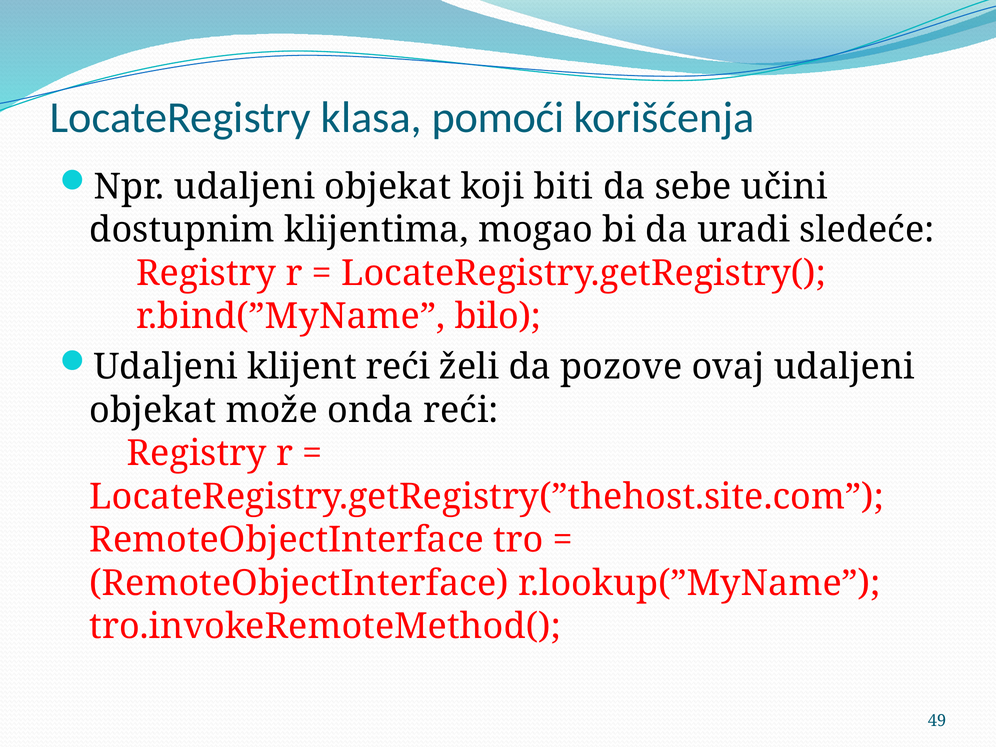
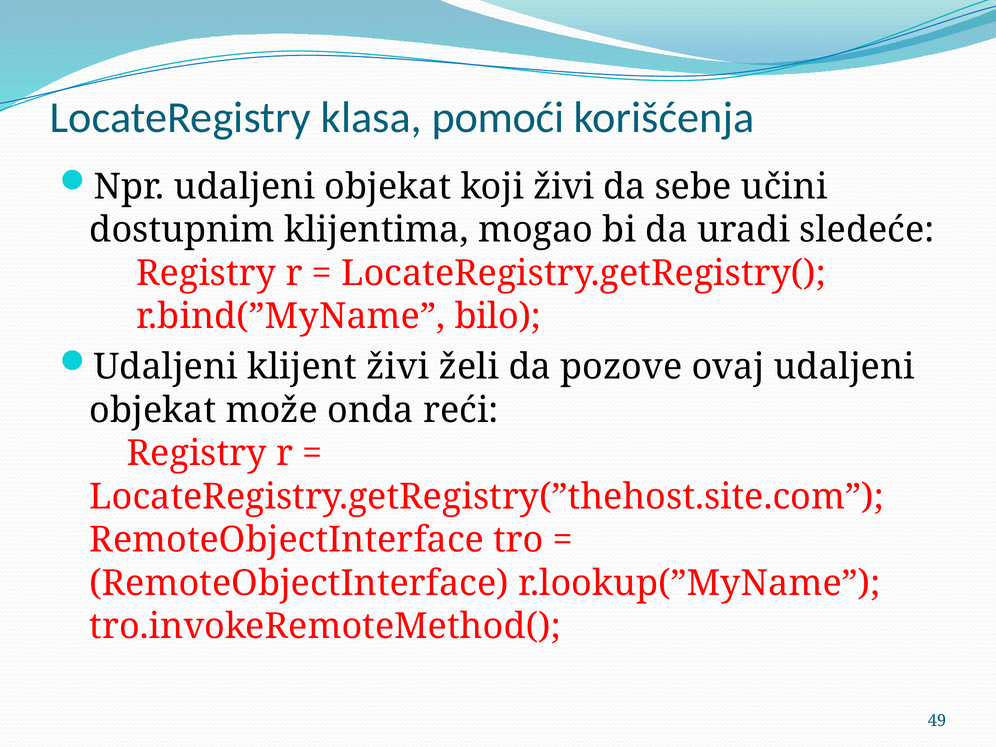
koji biti: biti -> živi
klijent reći: reći -> živi
